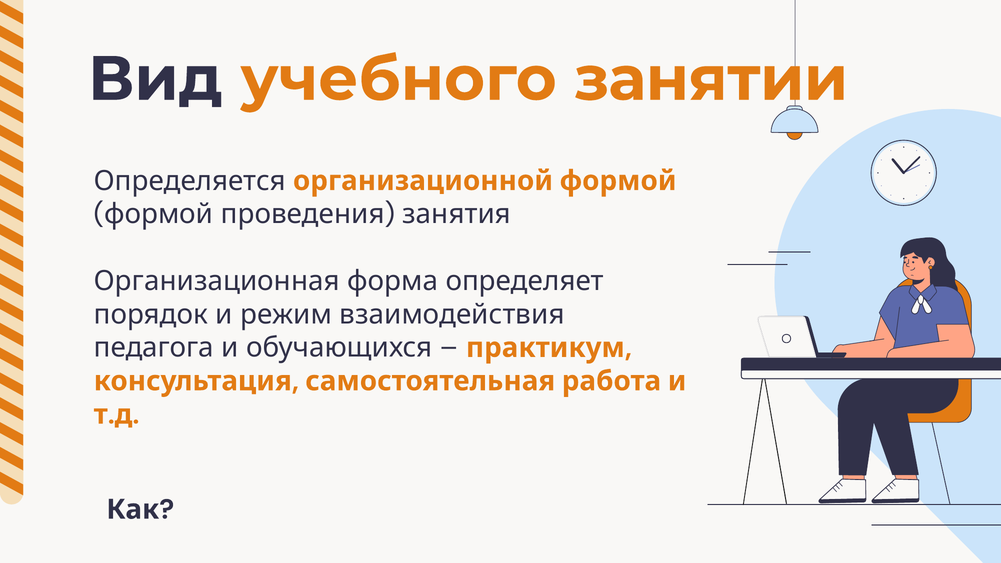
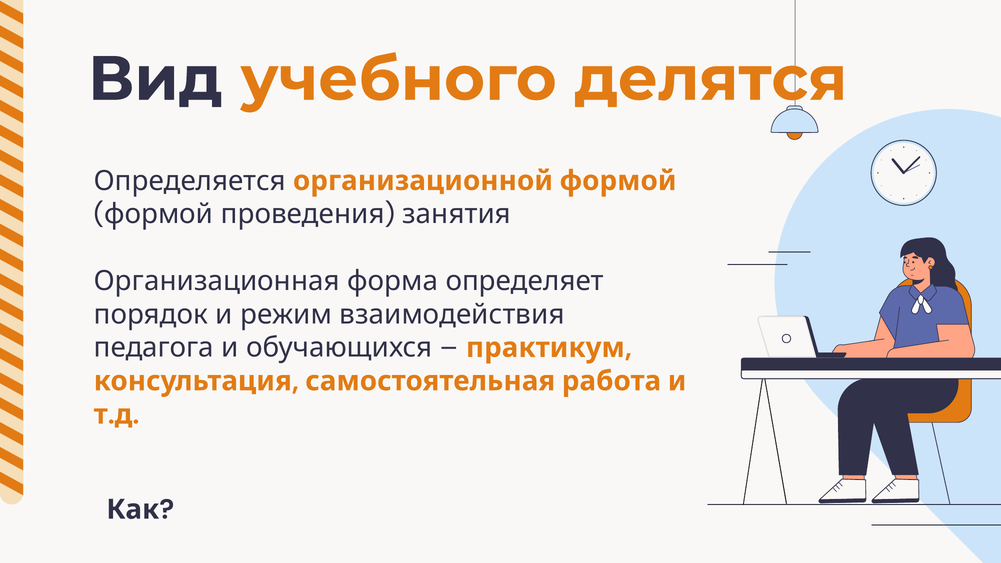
занятии: занятии -> делятся
